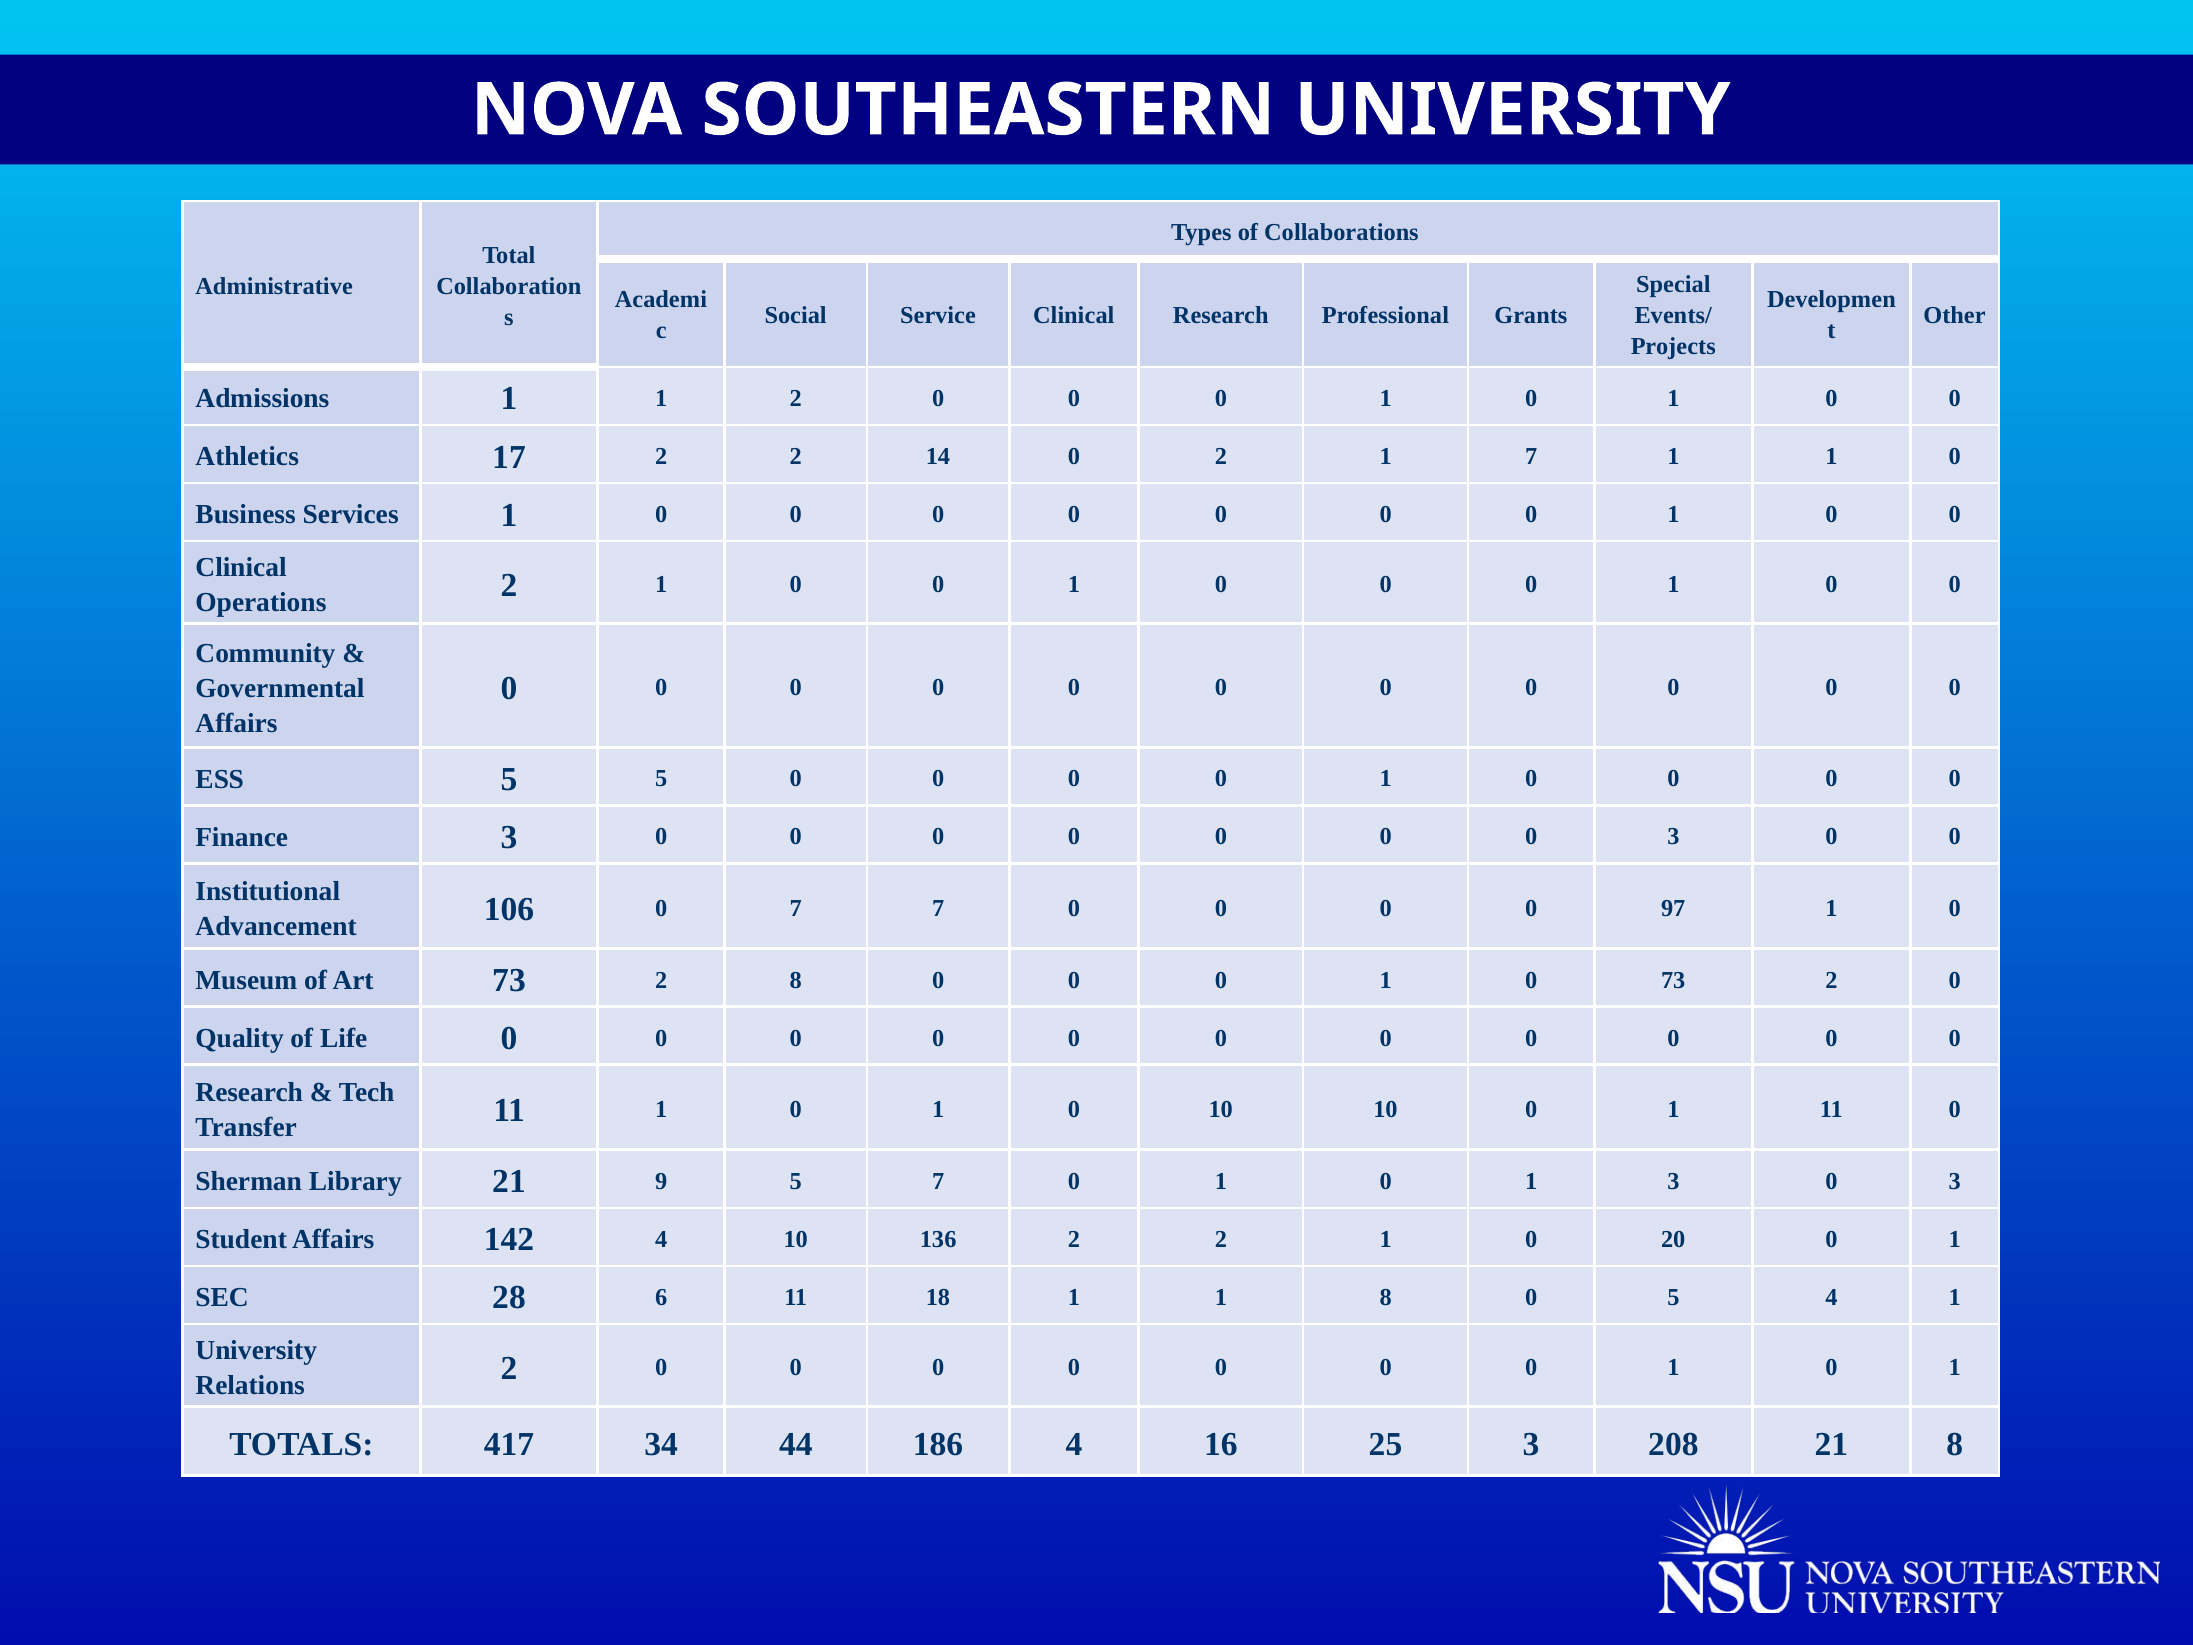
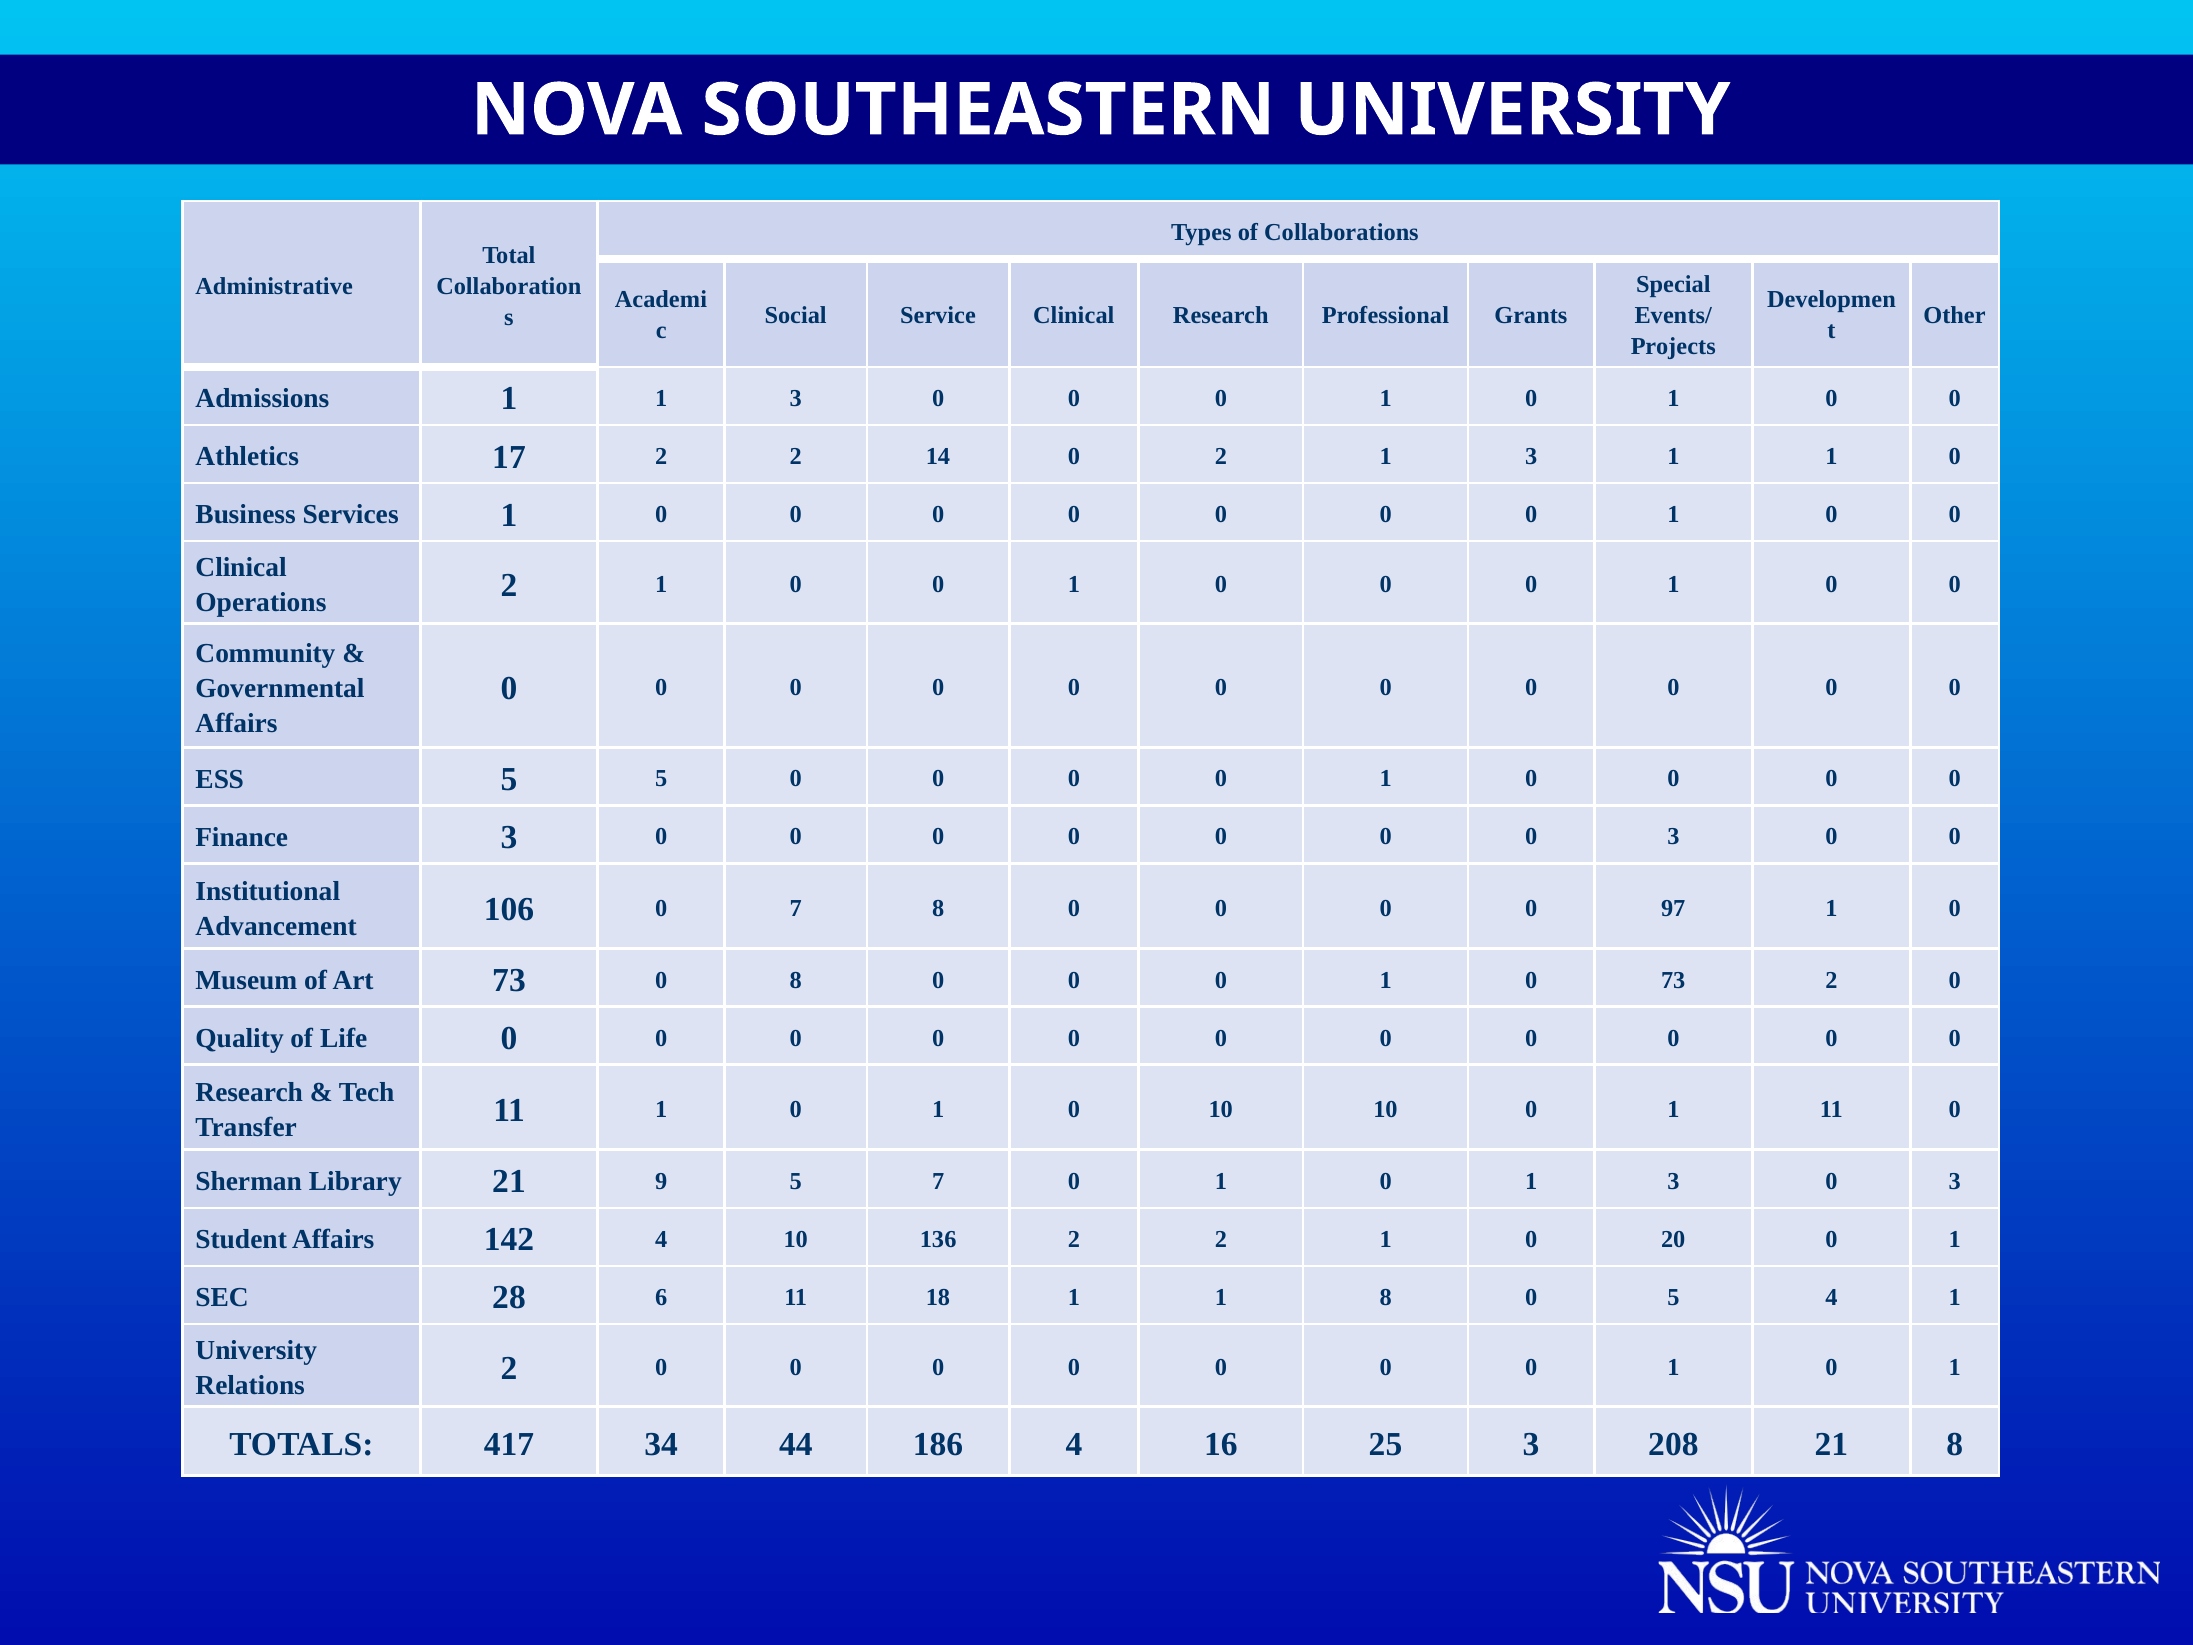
1 1 2: 2 -> 3
2 1 7: 7 -> 3
7 7: 7 -> 8
Art 73 2: 2 -> 0
